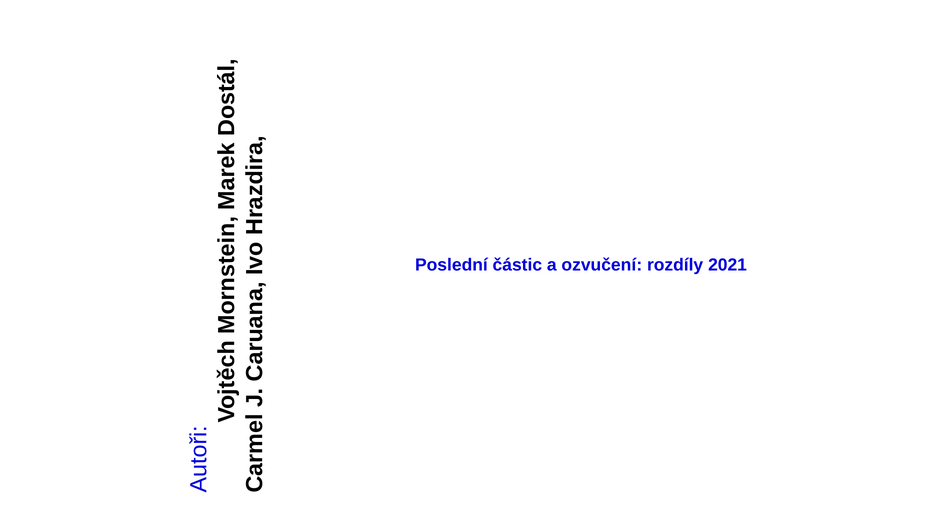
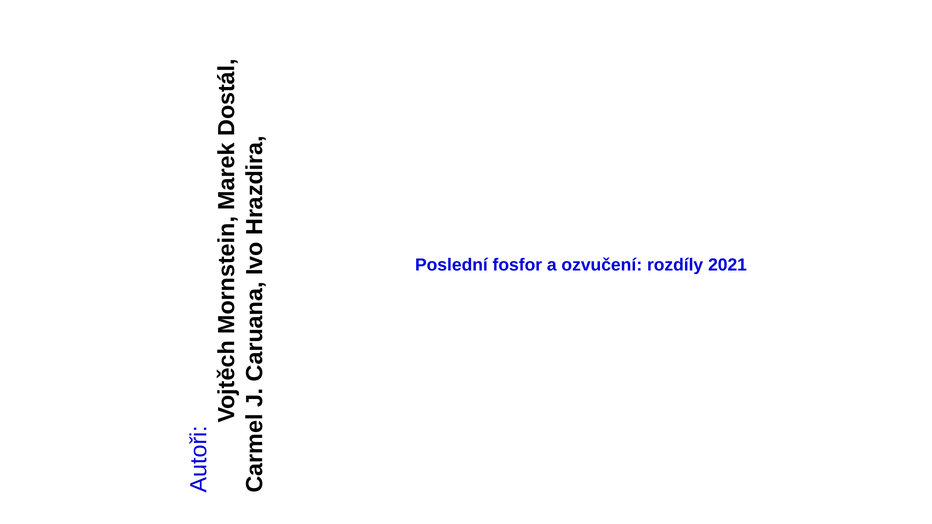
částic: částic -> fosfor
